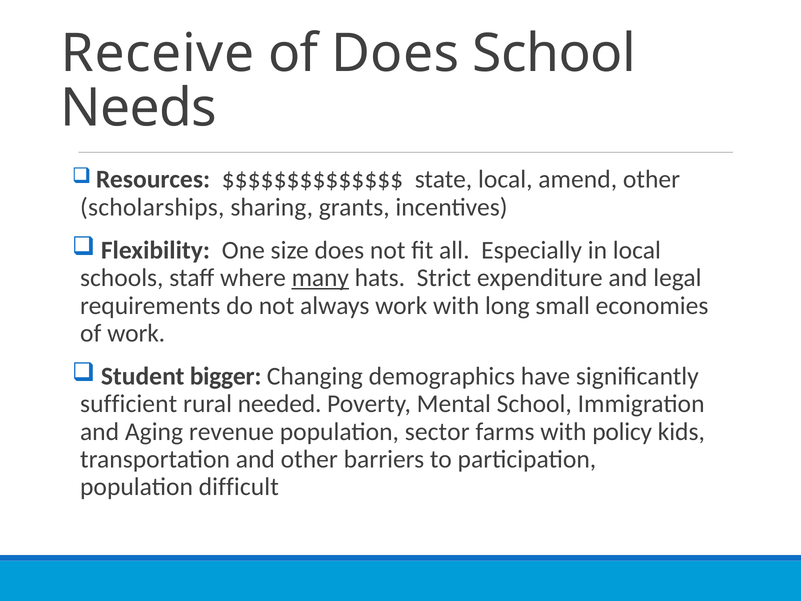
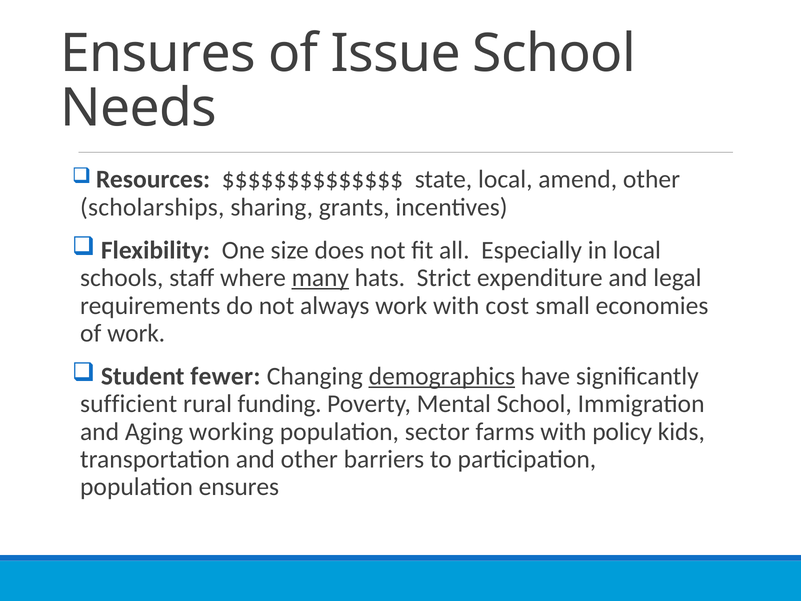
Receive at (158, 53): Receive -> Ensures
of Does: Does -> Issue
long: long -> cost
bigger: bigger -> fewer
demographics underline: none -> present
needed: needed -> funding
revenue: revenue -> working
population difficult: difficult -> ensures
